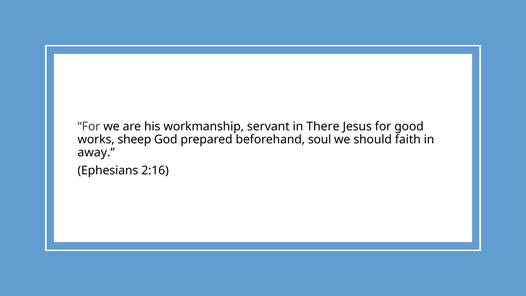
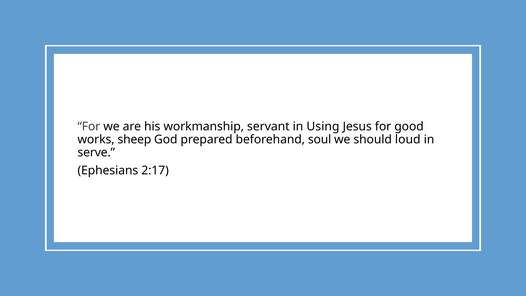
There: There -> Using
faith: faith -> loud
away: away -> serve
2:16: 2:16 -> 2:17
